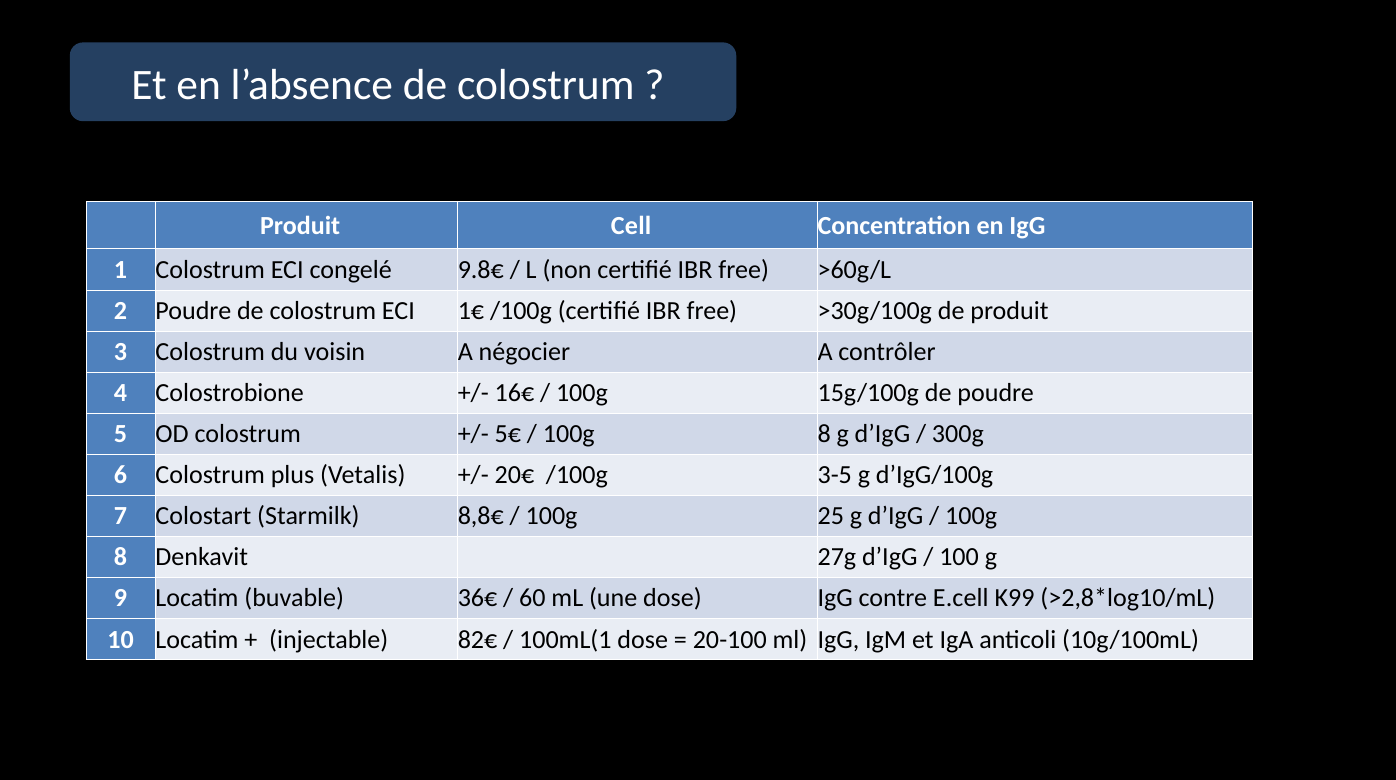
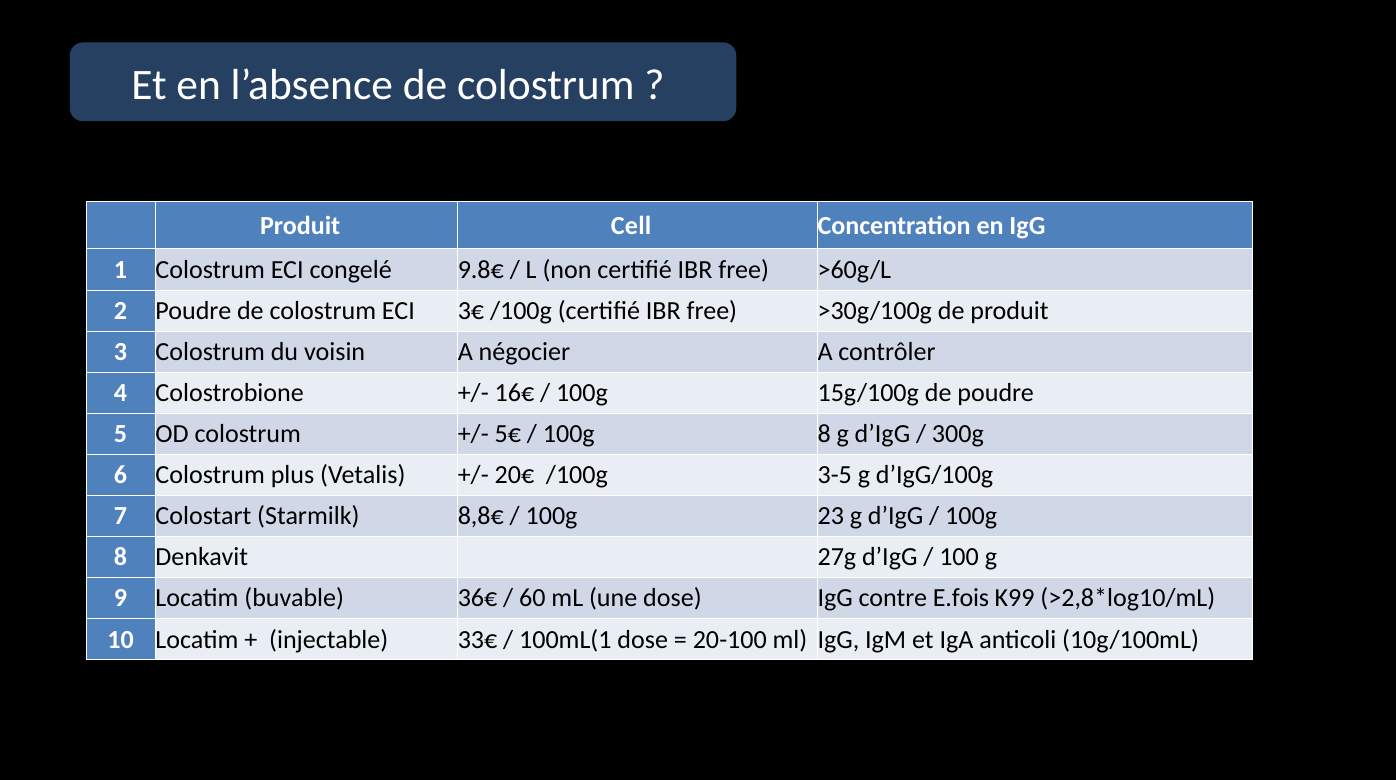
1€: 1€ -> 3€
25: 25 -> 23
E.cell: E.cell -> E.fois
82€: 82€ -> 33€
